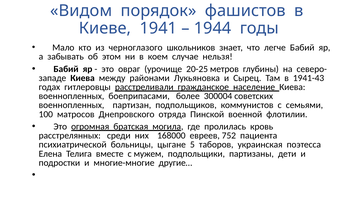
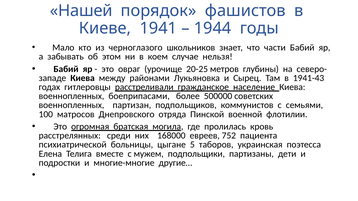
Видом: Видом -> Нашей
легче: легче -> части
300004: 300004 -> 500000
